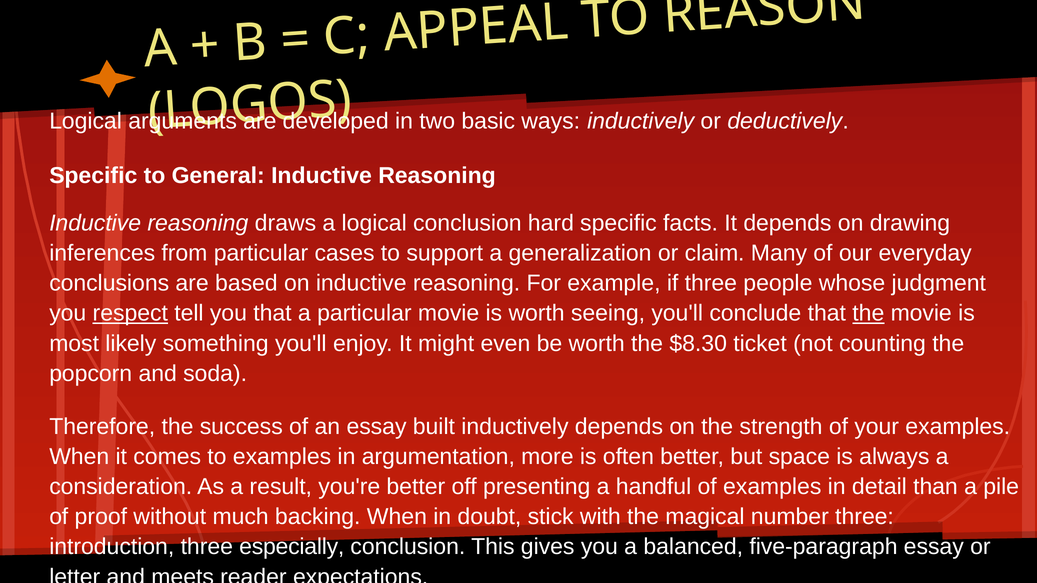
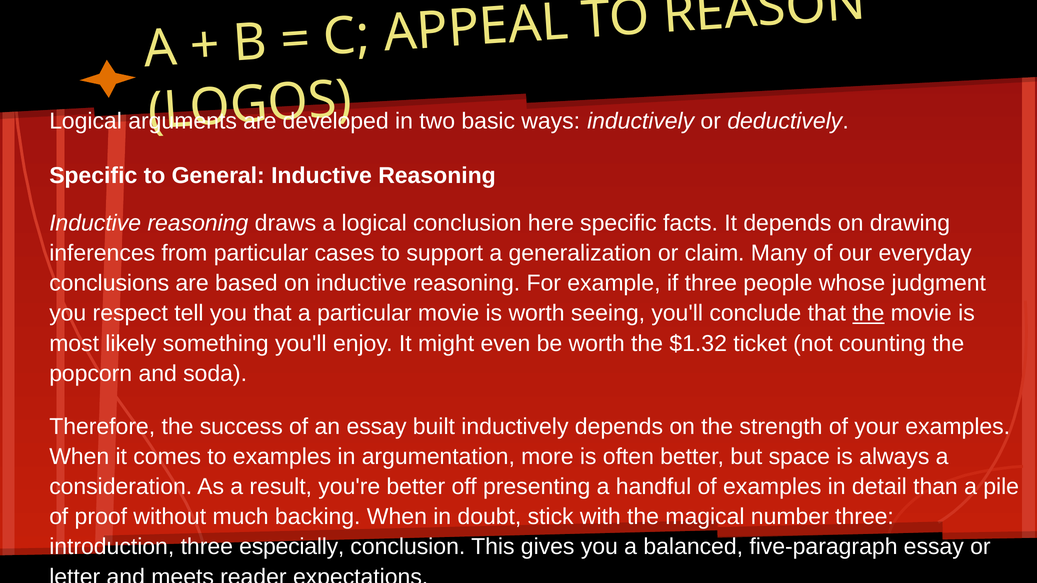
hard: hard -> here
respect underline: present -> none
$8.30: $8.30 -> $1.32
